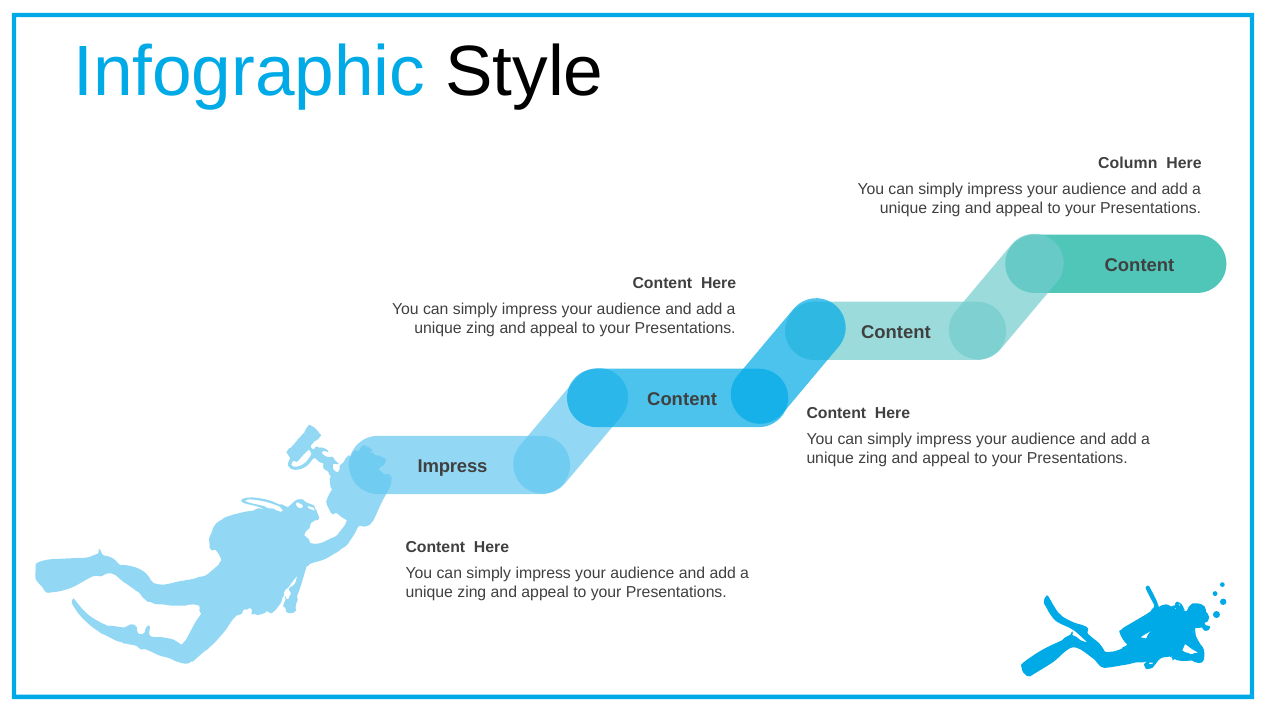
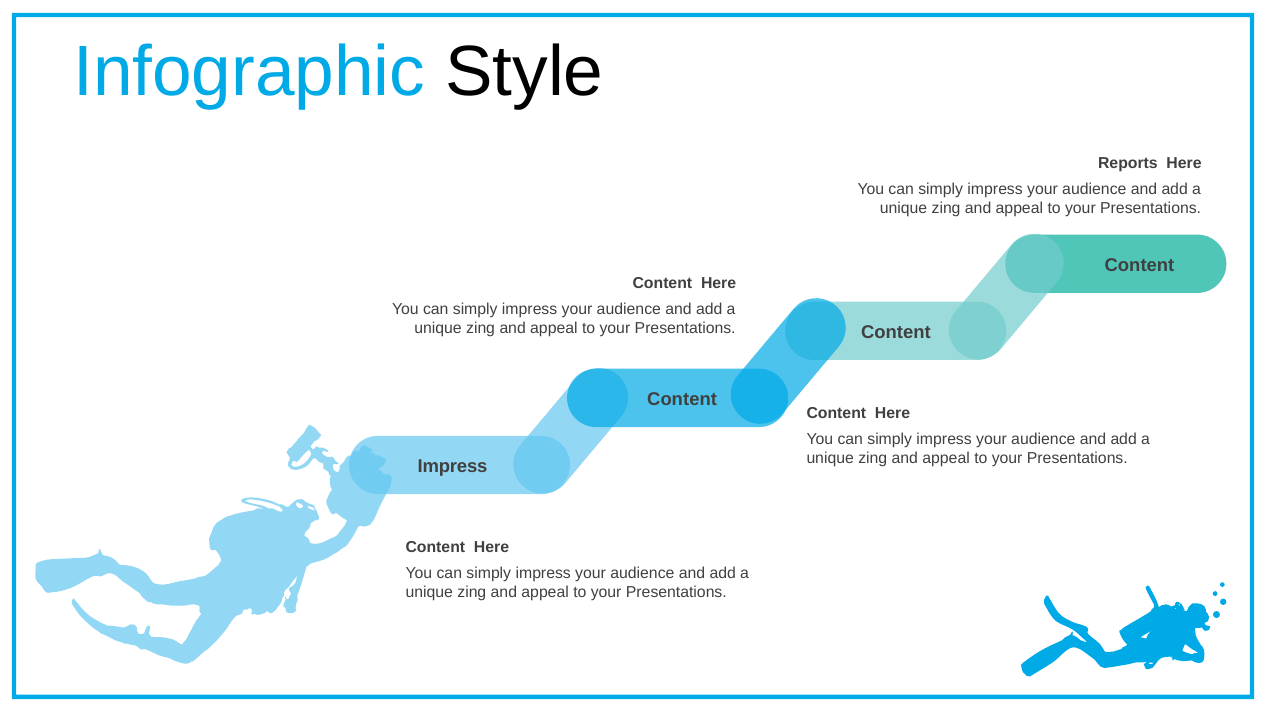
Column: Column -> Reports
